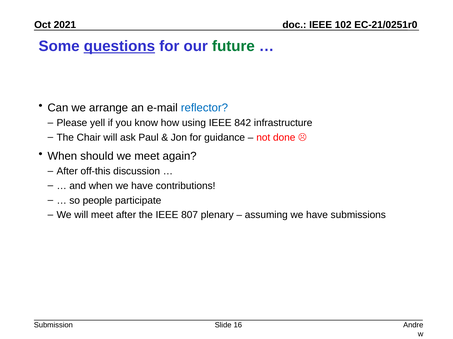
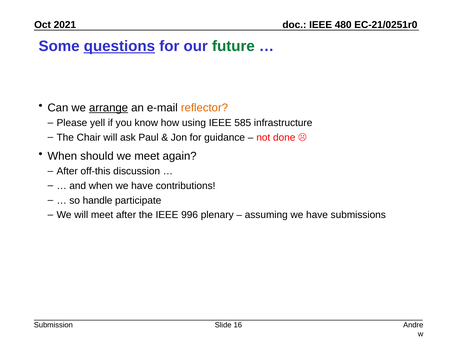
102: 102 -> 480
arrange underline: none -> present
reflector colour: blue -> orange
842: 842 -> 585
people: people -> handle
807: 807 -> 996
